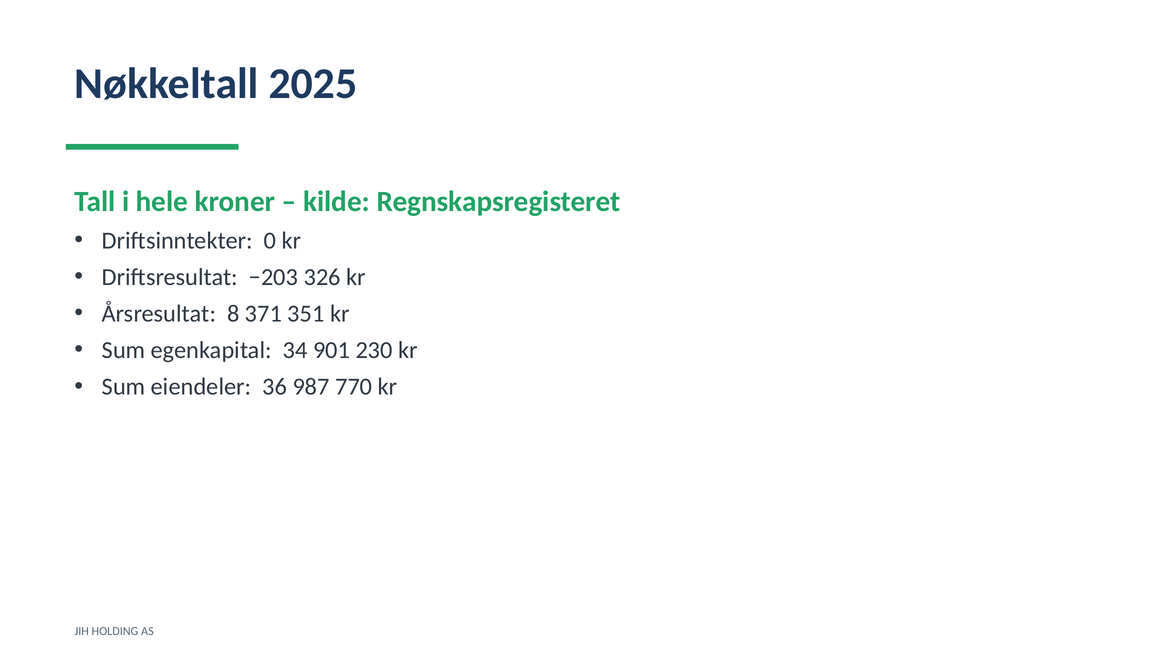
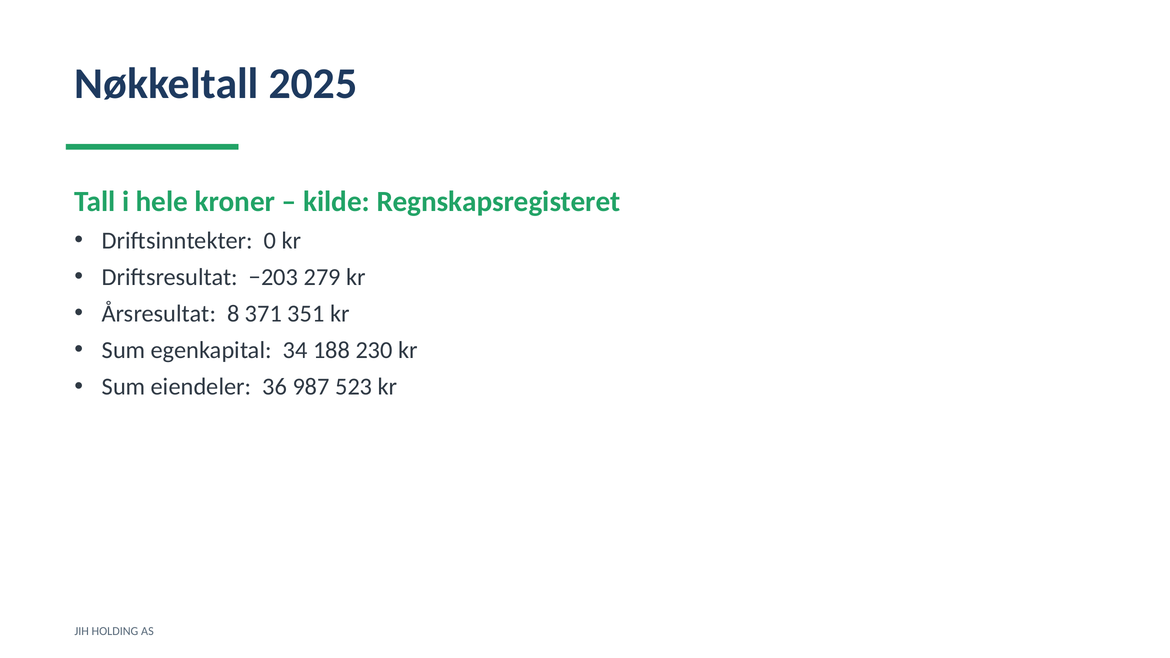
326: 326 -> 279
901: 901 -> 188
770: 770 -> 523
